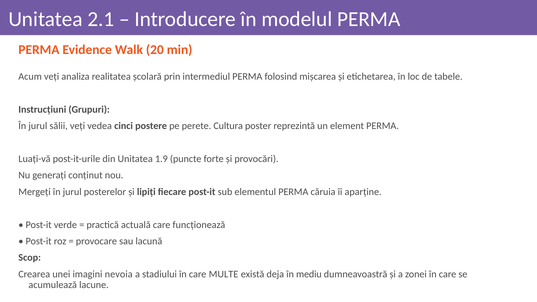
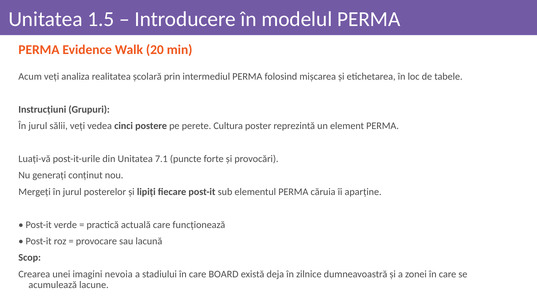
2.1: 2.1 -> 1.5
1.9: 1.9 -> 7.1
MULTE: MULTE -> BOARD
mediu: mediu -> zilnice
